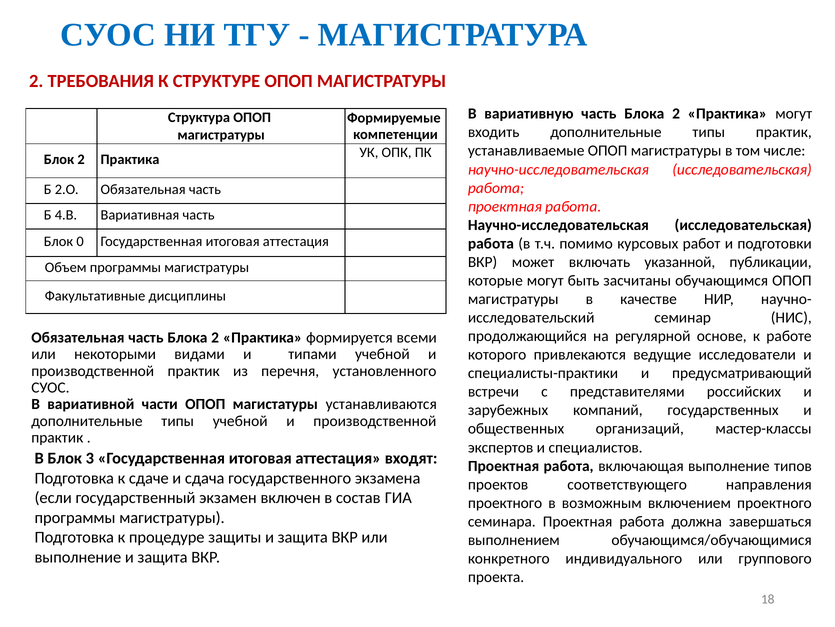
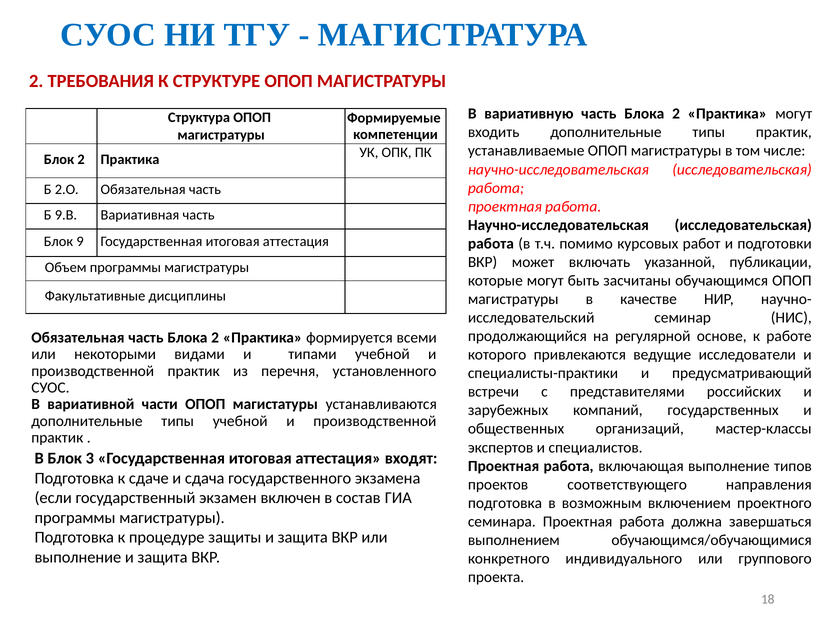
4.В: 4.В -> 9.В
0: 0 -> 9
проектного at (505, 502): проектного -> подготовка
